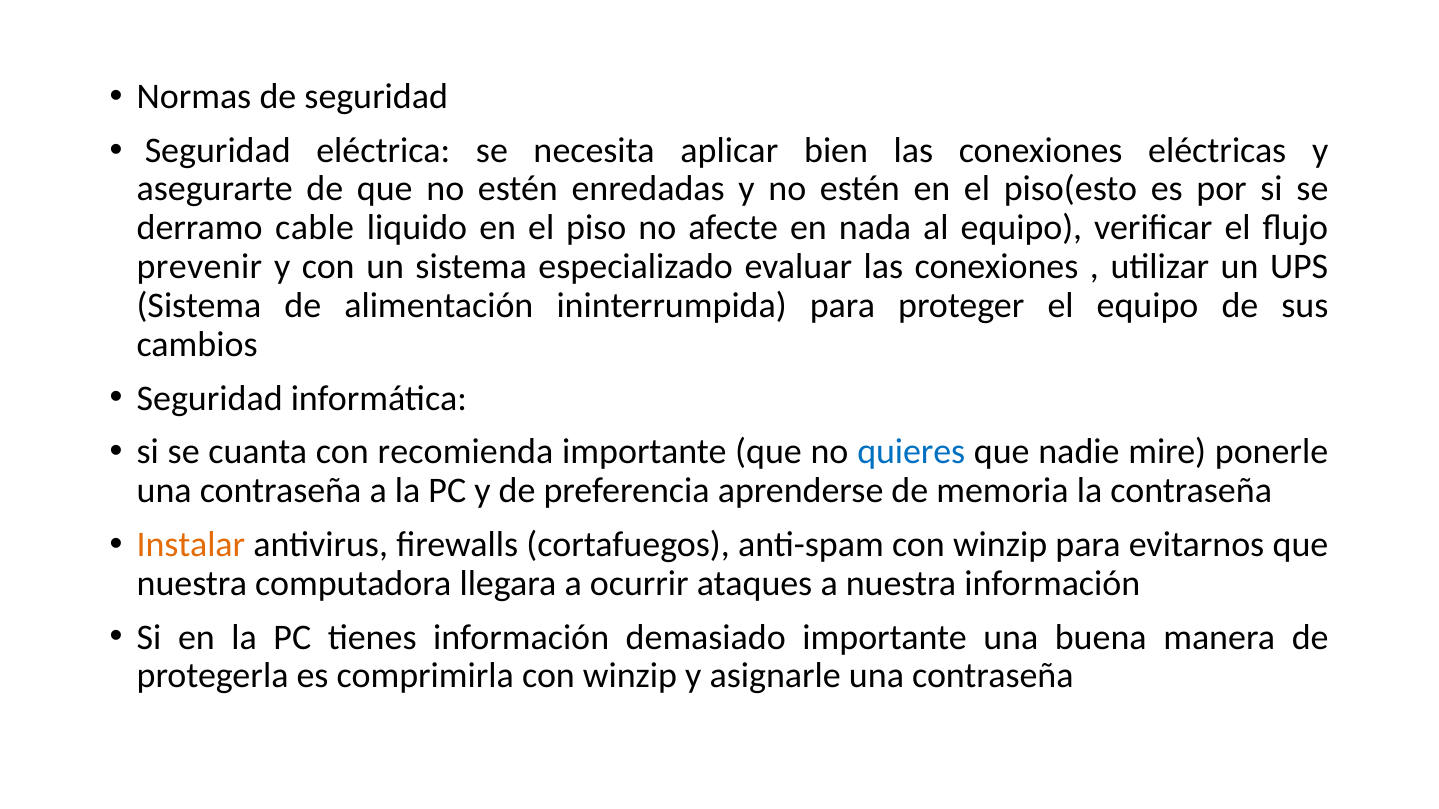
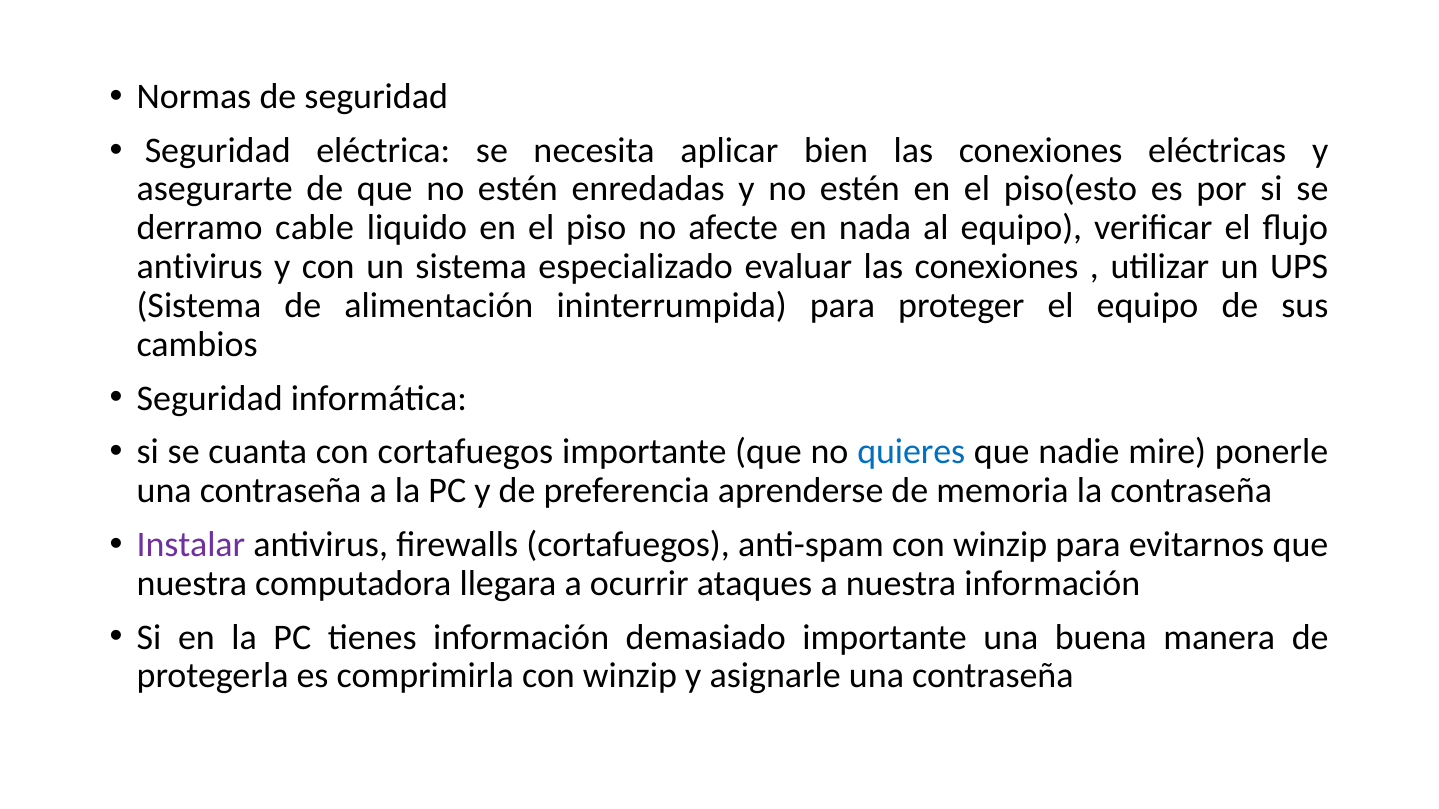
prevenir at (199, 267): prevenir -> antivirus
con recomienda: recomienda -> cortafuegos
Instalar colour: orange -> purple
